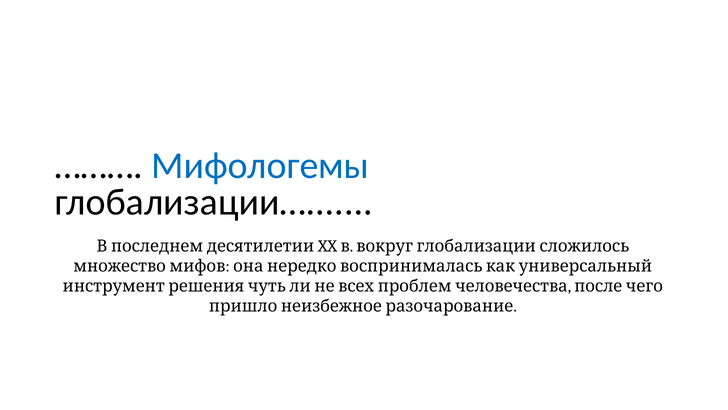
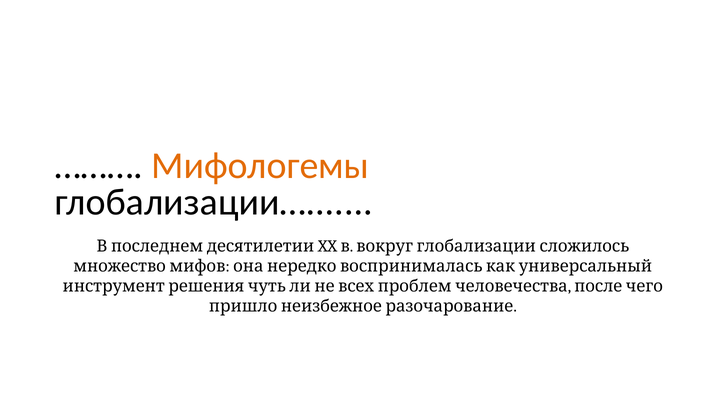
Мифологемы colour: blue -> orange
